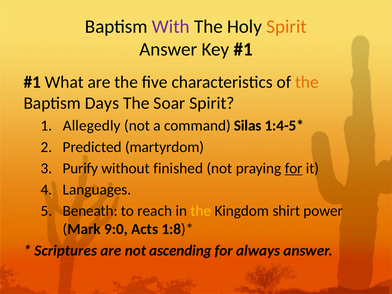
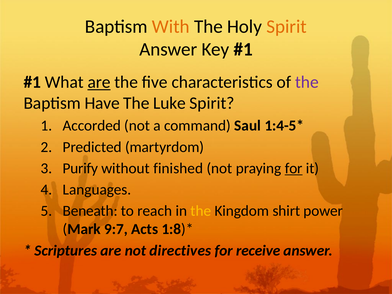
With colour: purple -> orange
are at (99, 82) underline: none -> present
the at (307, 82) colour: orange -> purple
Days: Days -> Have
Soar: Soar -> Luke
Allegedly: Allegedly -> Accorded
Silas: Silas -> Saul
9:0: 9:0 -> 9:7
ascending: ascending -> directives
always: always -> receive
